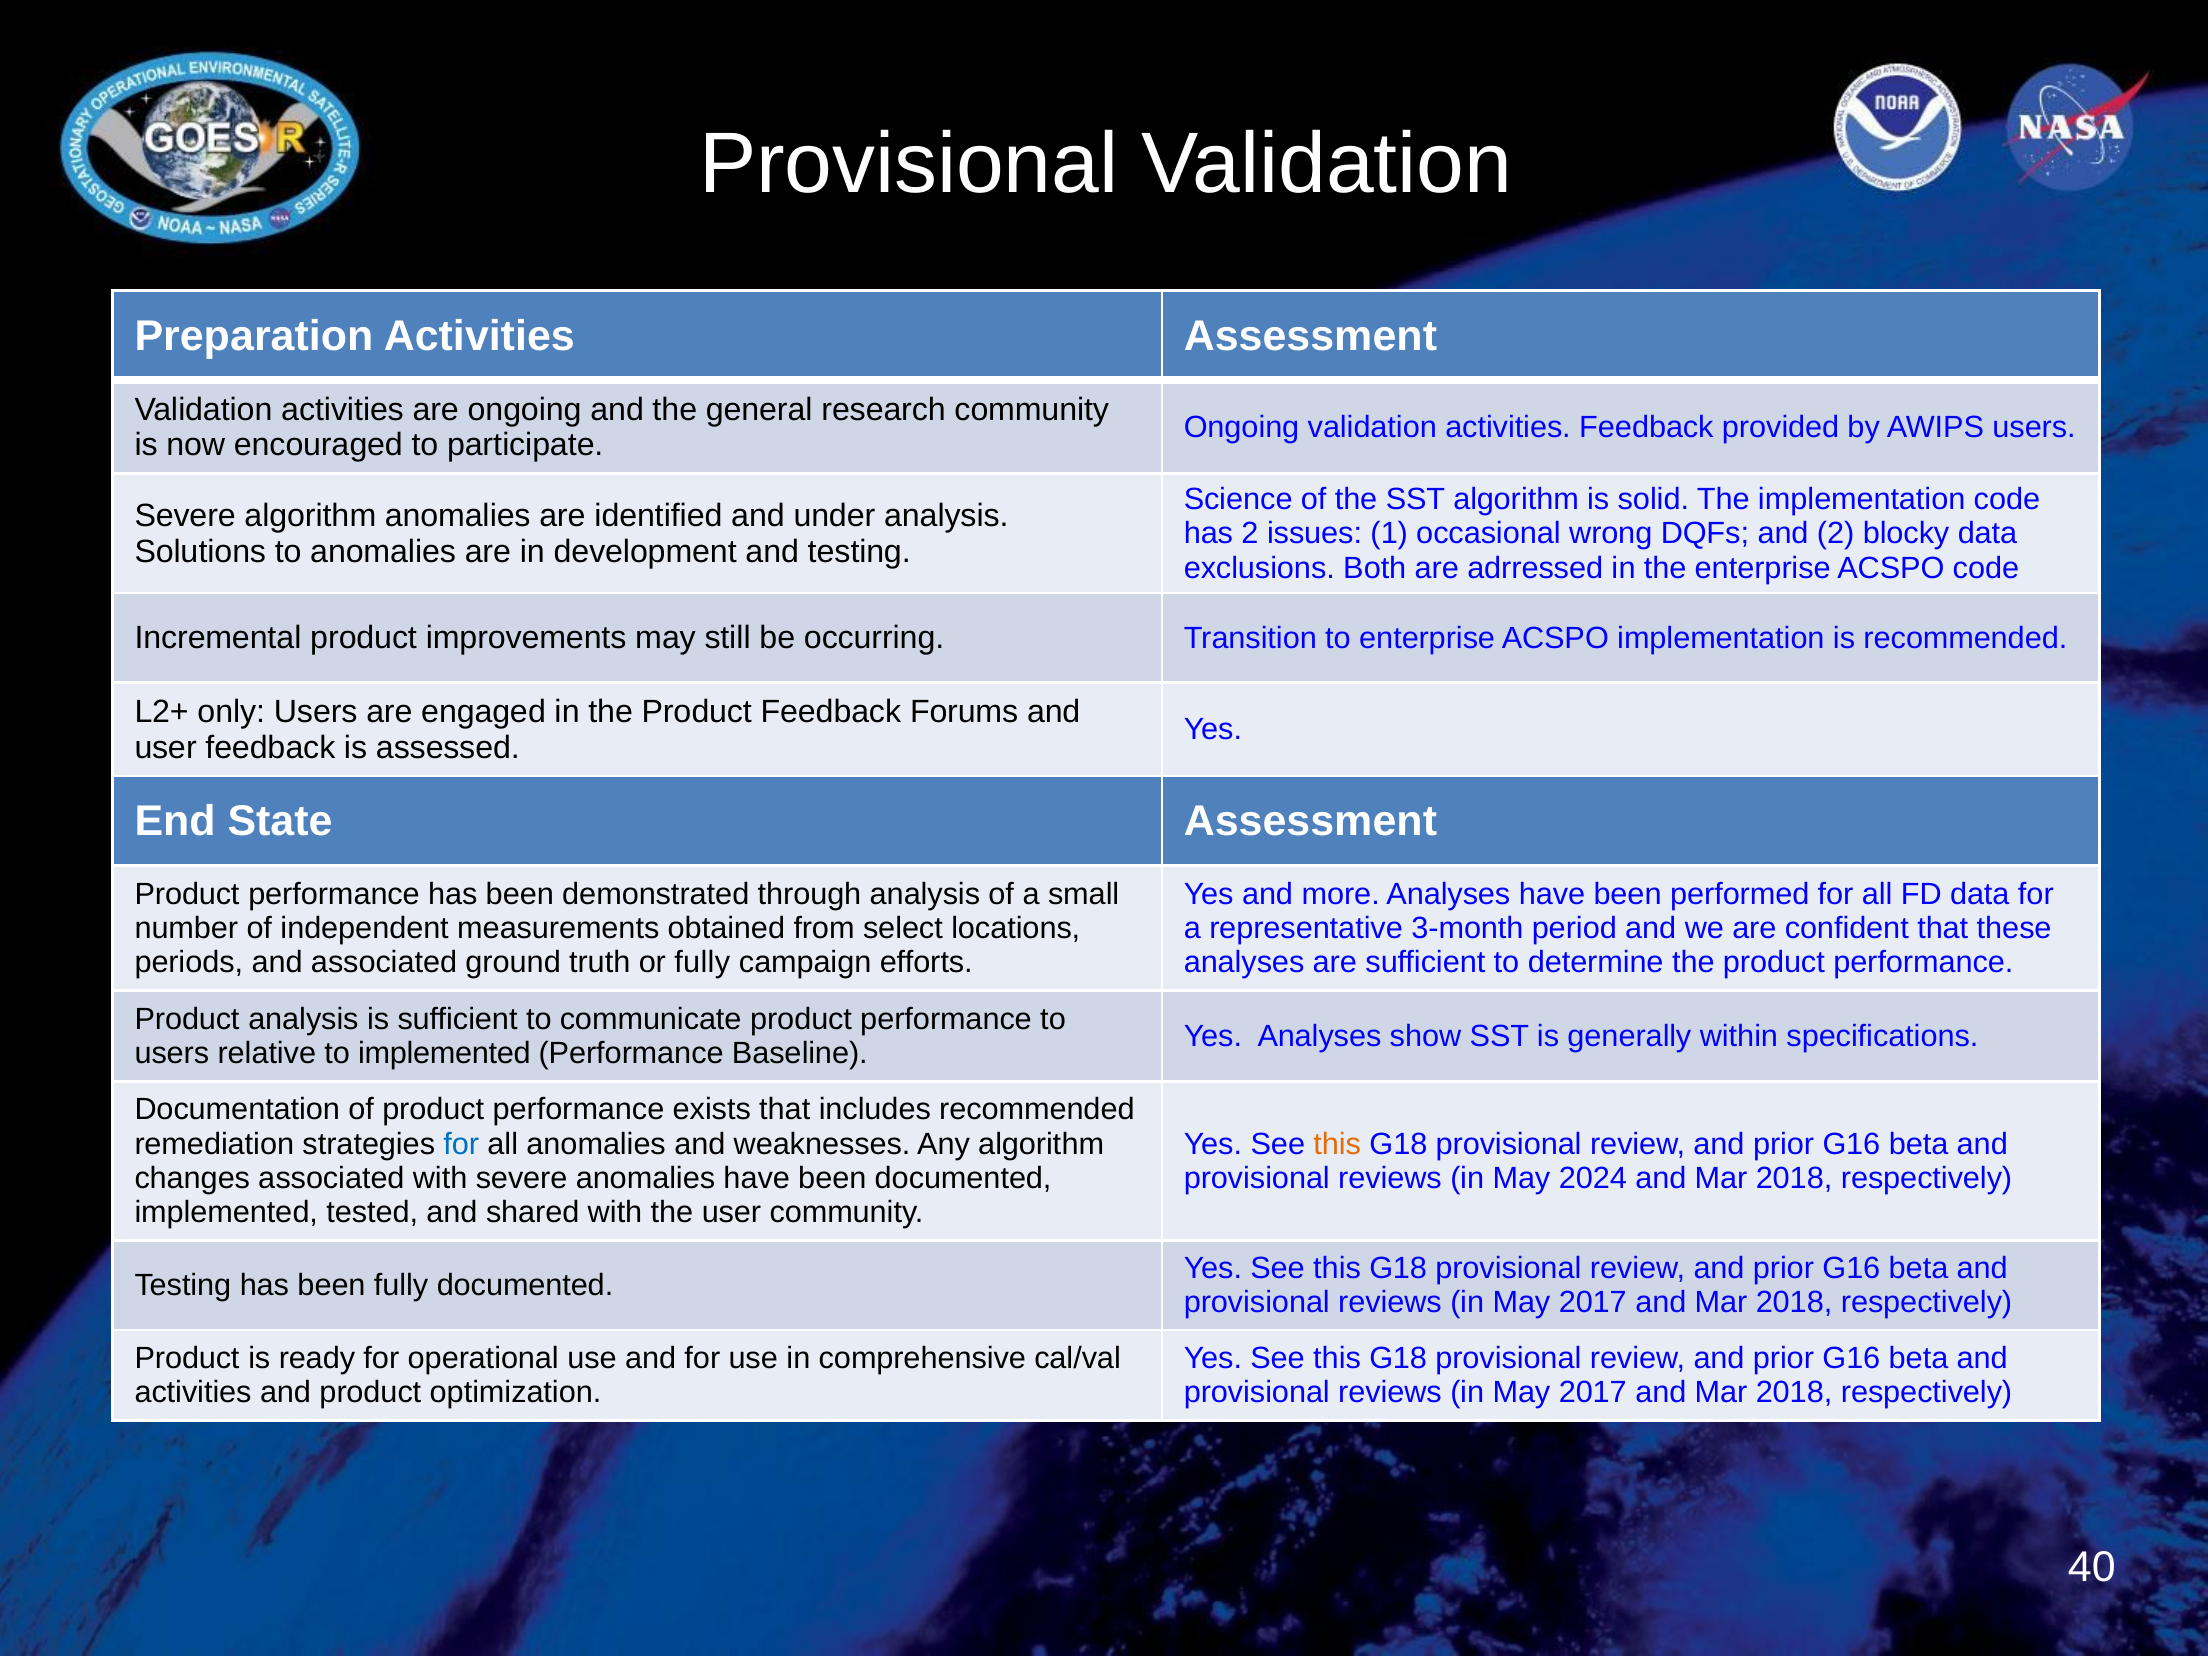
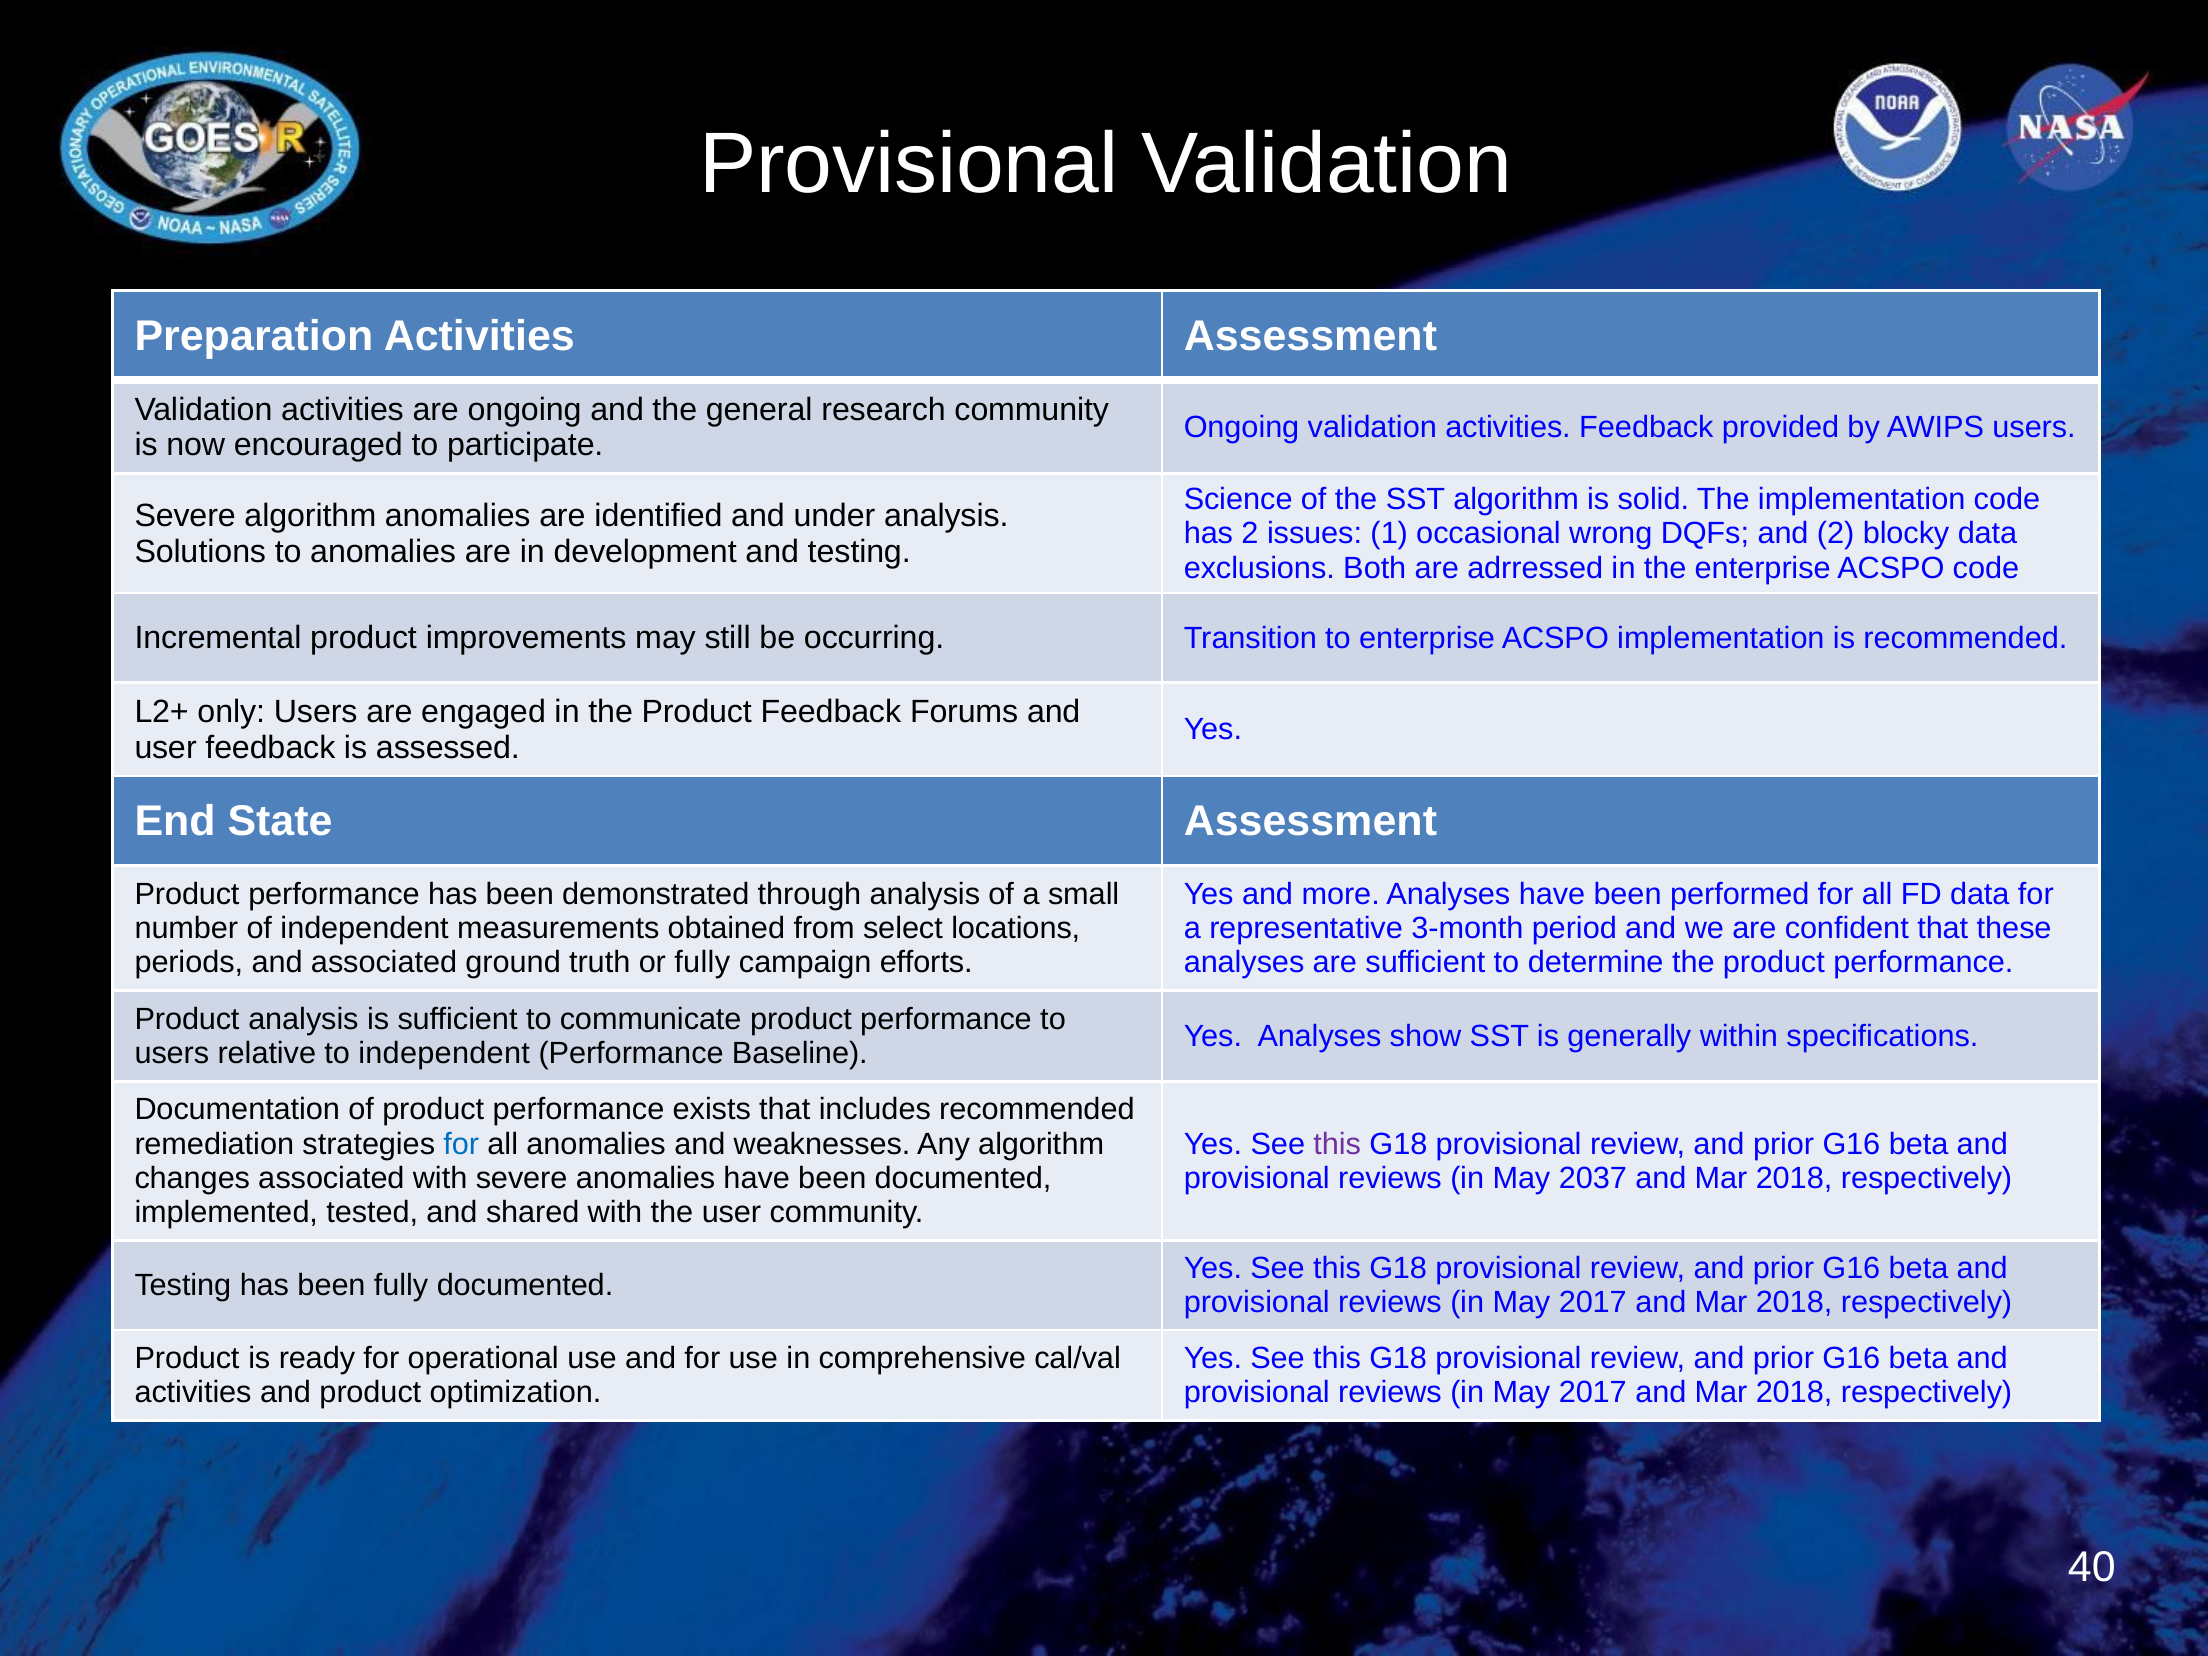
to implemented: implemented -> independent
this at (1337, 1144) colour: orange -> purple
2024: 2024 -> 2037
